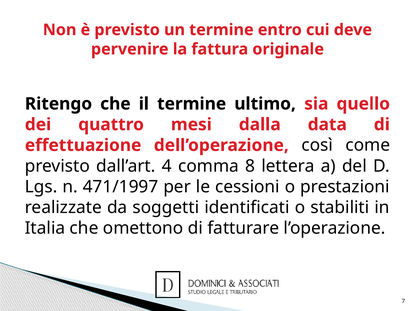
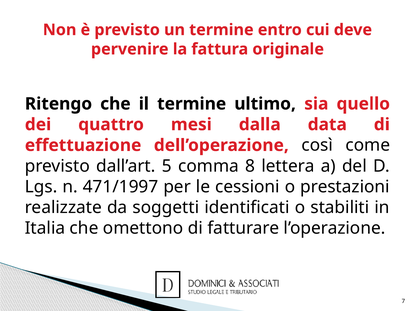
4: 4 -> 5
